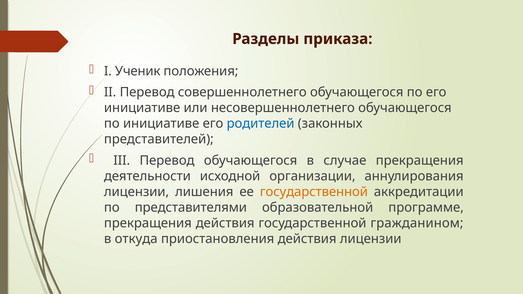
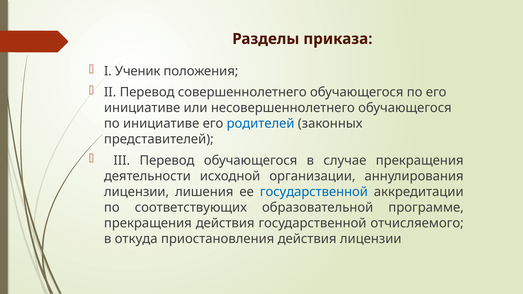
государственной at (314, 192) colour: orange -> blue
представителями: представителями -> соответствующих
гражданином: гражданином -> отчисляемого
